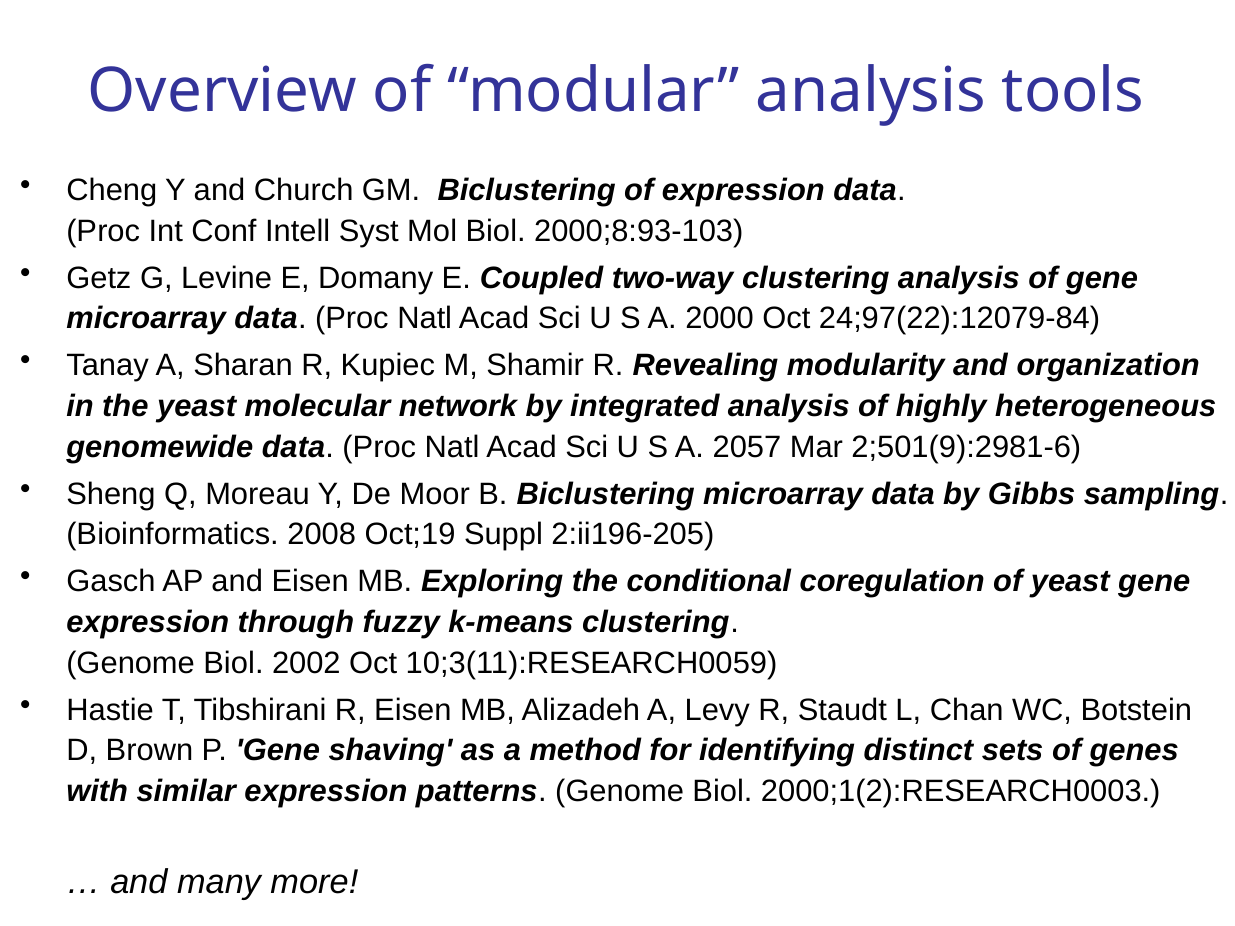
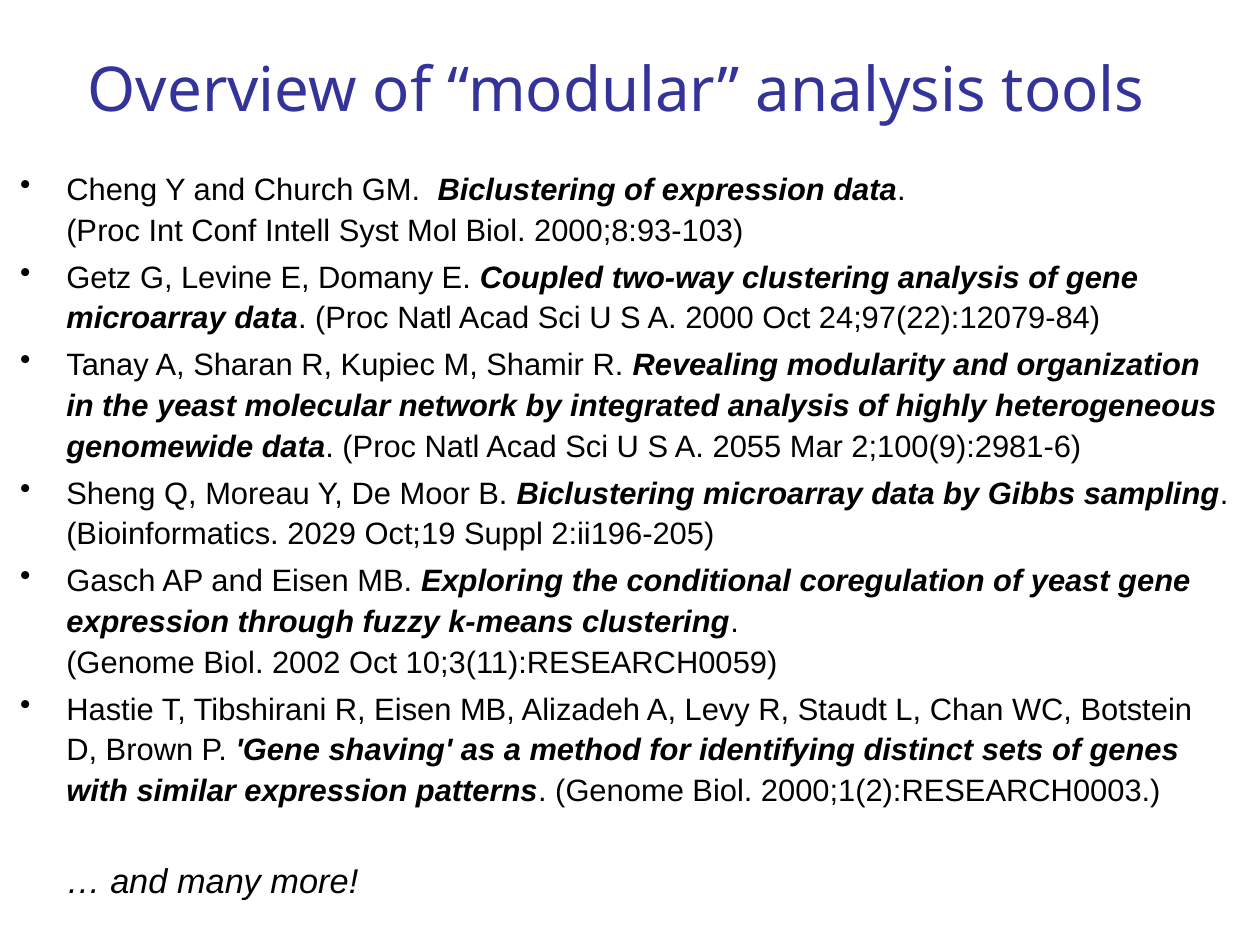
2057: 2057 -> 2055
2;501(9):2981-6: 2;501(9):2981-6 -> 2;100(9):2981-6
2008: 2008 -> 2029
